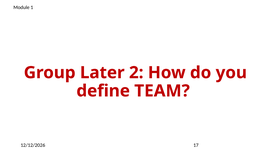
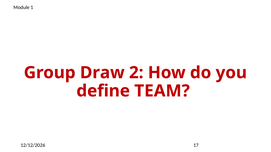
Later: Later -> Draw
